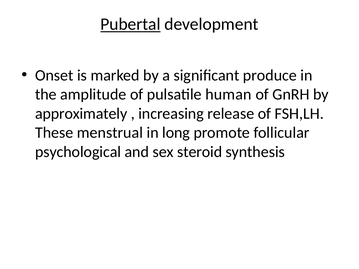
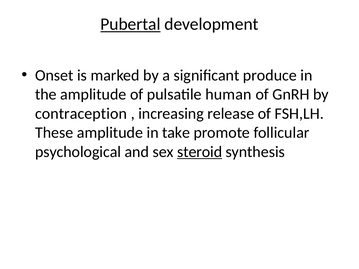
approximately: approximately -> contraception
These menstrual: menstrual -> amplitude
long: long -> take
steroid underline: none -> present
